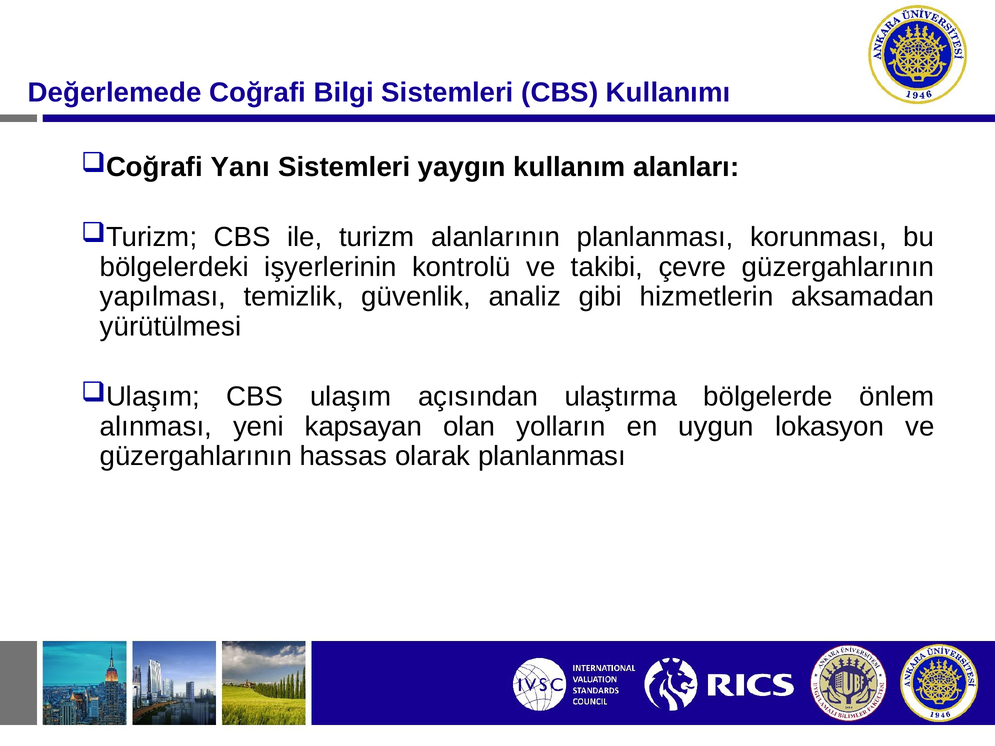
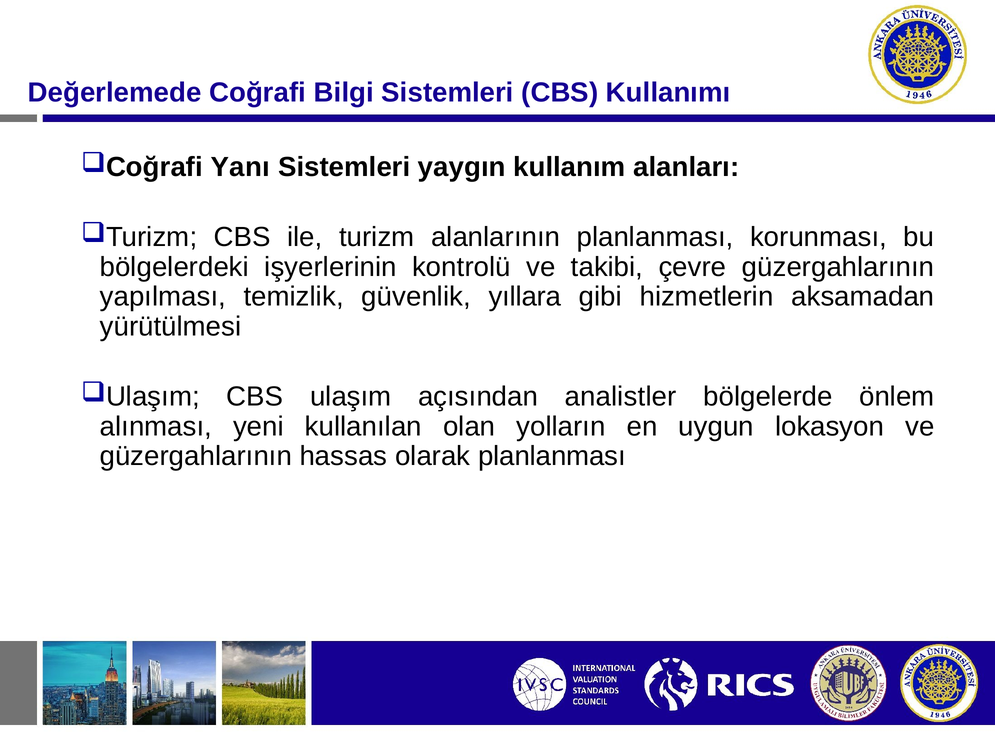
analiz: analiz -> yıllara
ulaştırma: ulaştırma -> analistler
kapsayan: kapsayan -> kullanılan
